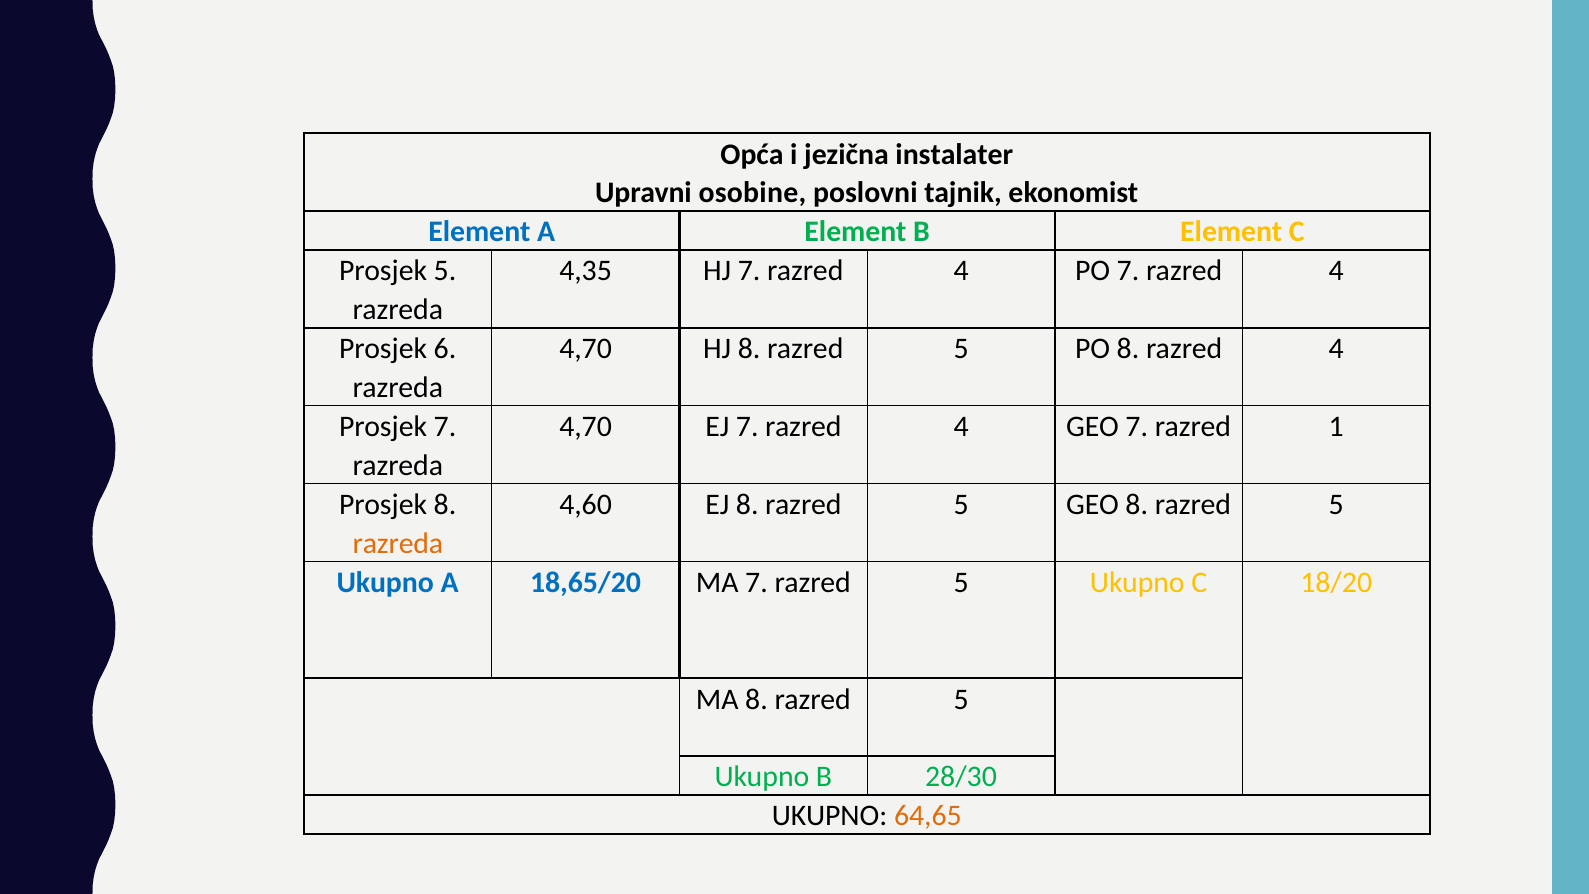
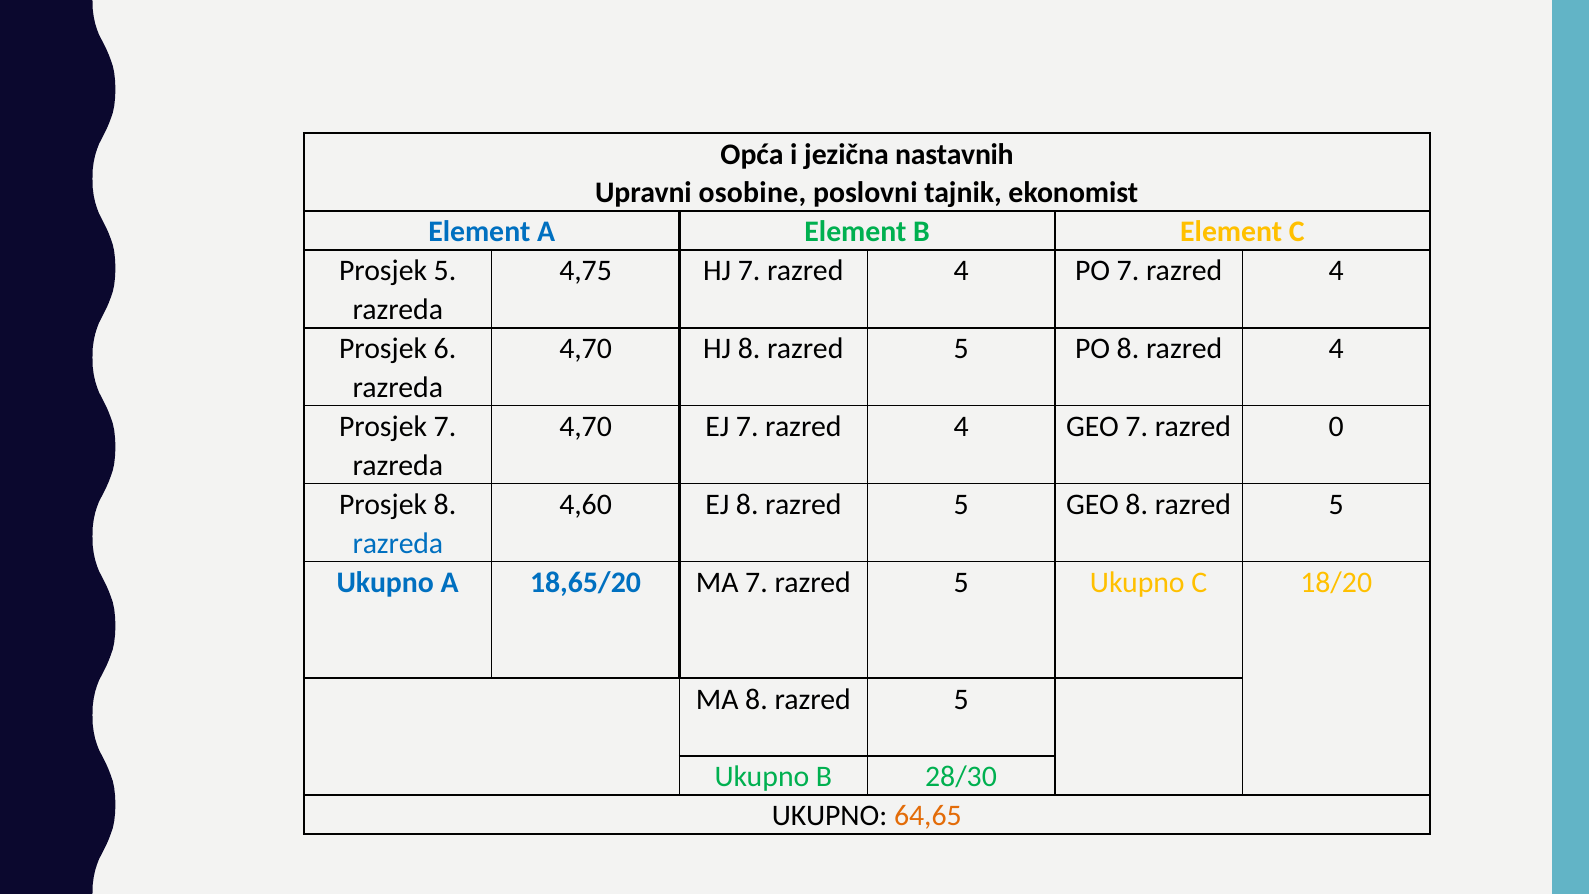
instalater: instalater -> nastavnih
4,35: 4,35 -> 4,75
1: 1 -> 0
razreda at (398, 543) colour: orange -> blue
